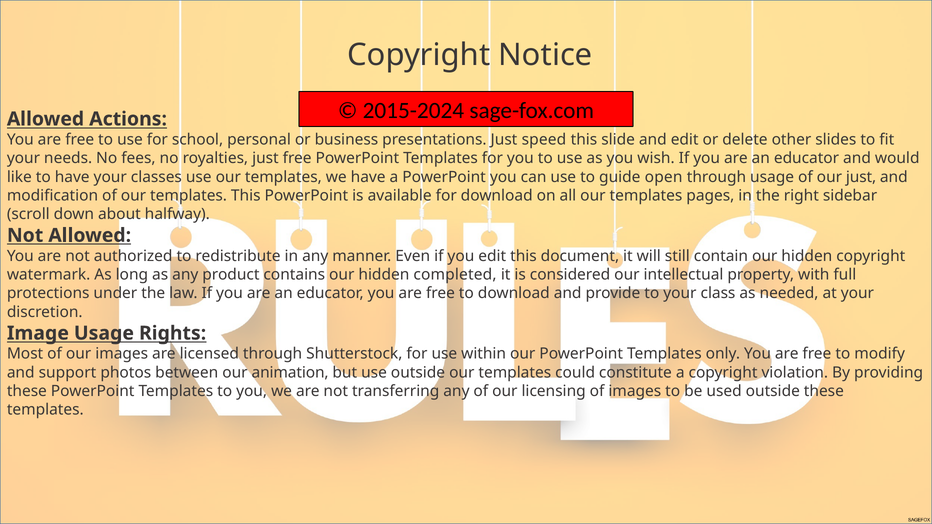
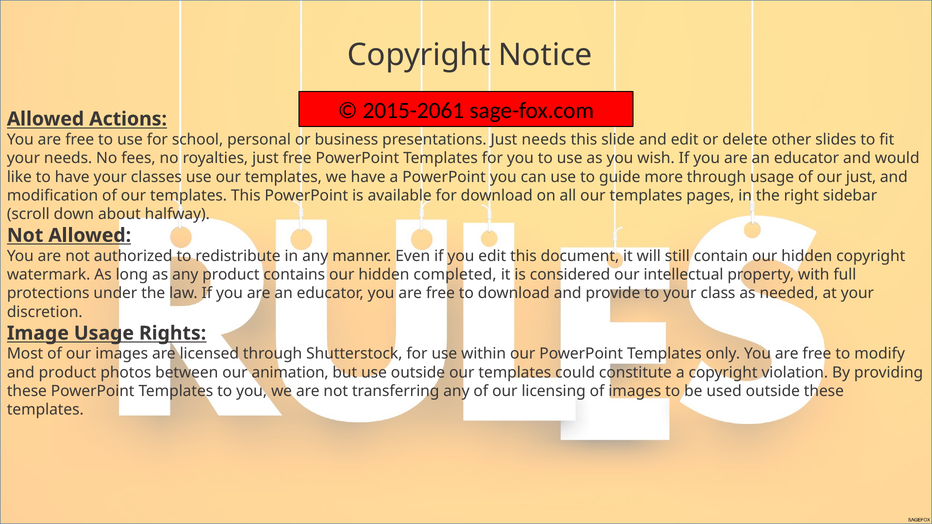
2015-2024: 2015-2024 -> 2015-2061
Just speed: speed -> needs
open: open -> more
and support: support -> product
